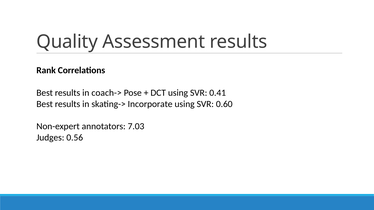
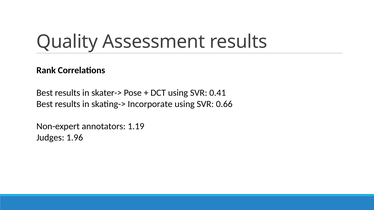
coach->: coach-> -> skater->
0.60: 0.60 -> 0.66
7.03: 7.03 -> 1.19
0.56: 0.56 -> 1.96
